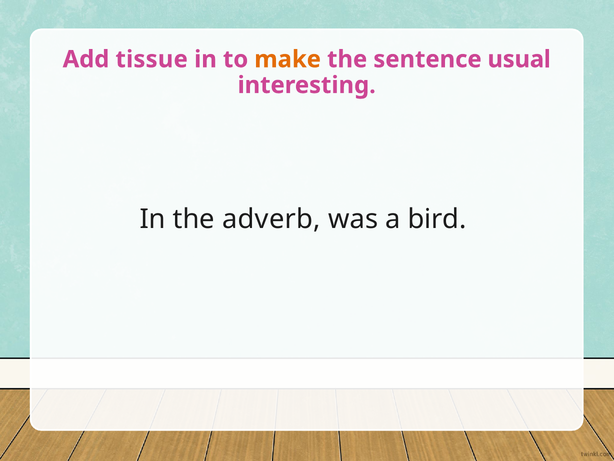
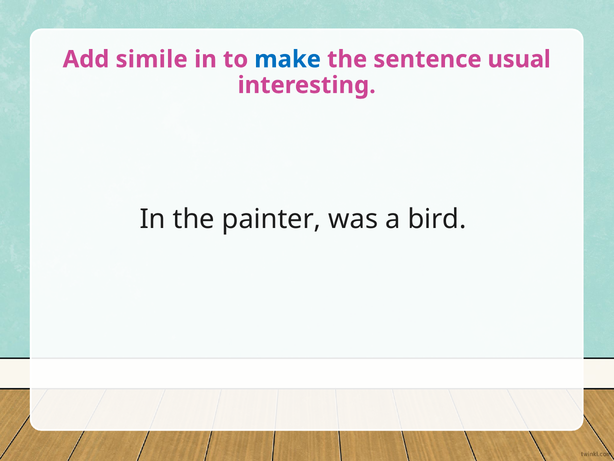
tissue: tissue -> simile
make colour: orange -> blue
adverb: adverb -> painter
